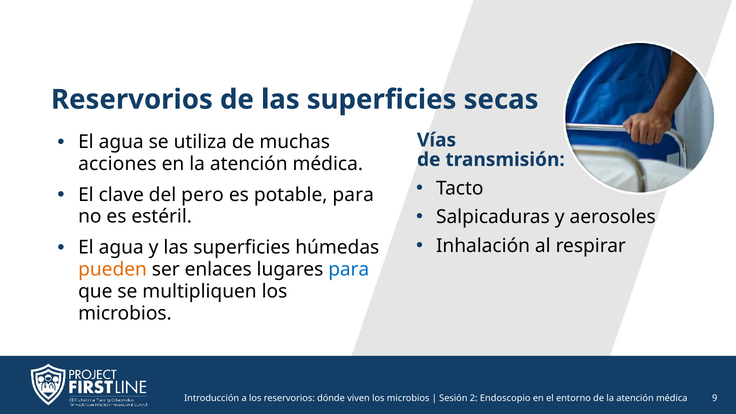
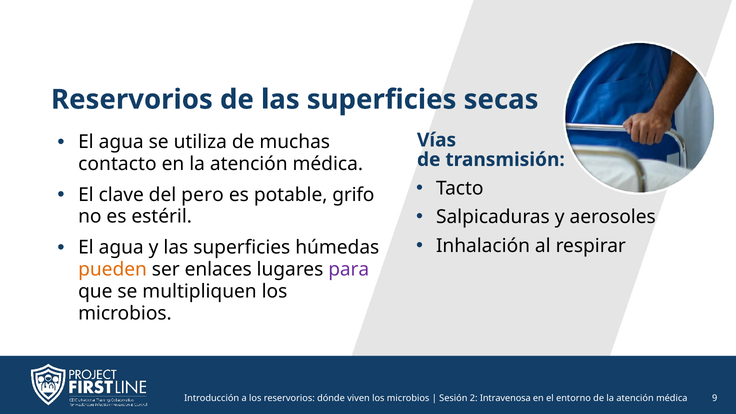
acciones: acciones -> contacto
potable para: para -> grifo
para at (349, 269) colour: blue -> purple
Endoscopio: Endoscopio -> Intravenosa
